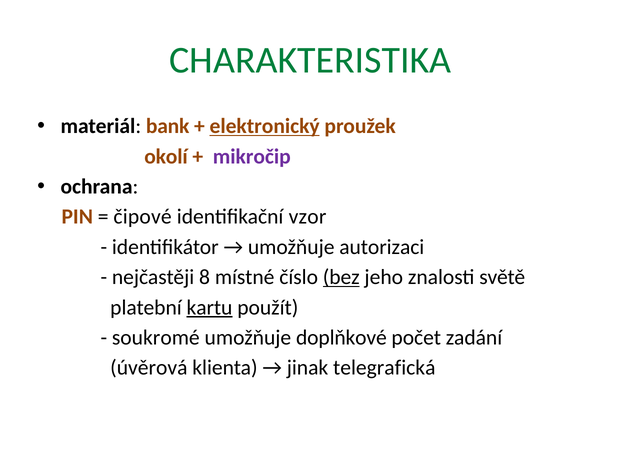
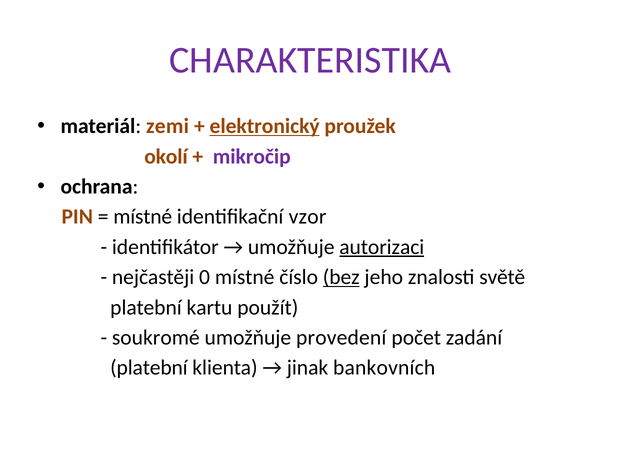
CHARAKTERISTIKA colour: green -> purple
bank: bank -> zemi
čipové at (143, 217): čipové -> místné
autorizaci underline: none -> present
8: 8 -> 0
kartu underline: present -> none
doplňkové: doplňkové -> provedení
úvěrová at (149, 368): úvěrová -> platební
telegrafická: telegrafická -> bankovních
